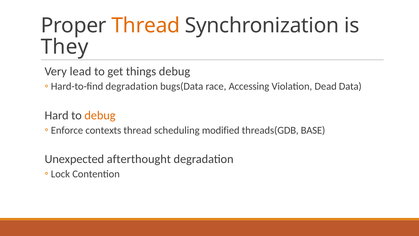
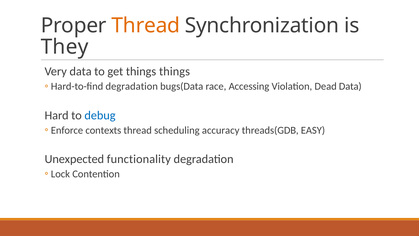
Very lead: lead -> data
things debug: debug -> things
debug at (100, 115) colour: orange -> blue
modified: modified -> accuracy
BASE: BASE -> EASY
afterthought: afterthought -> functionality
